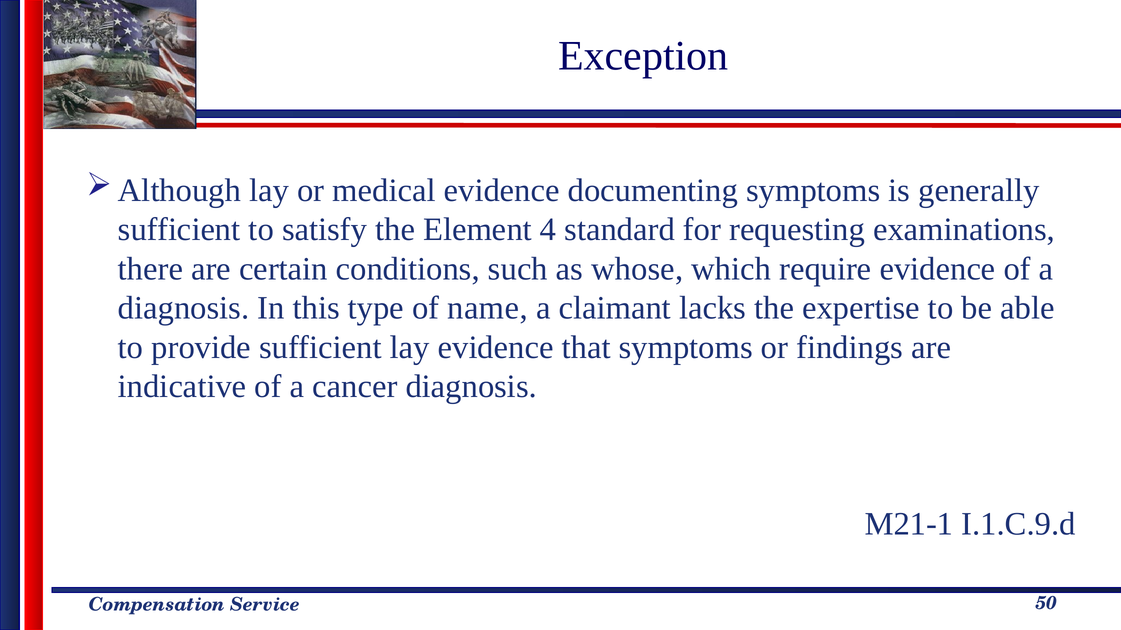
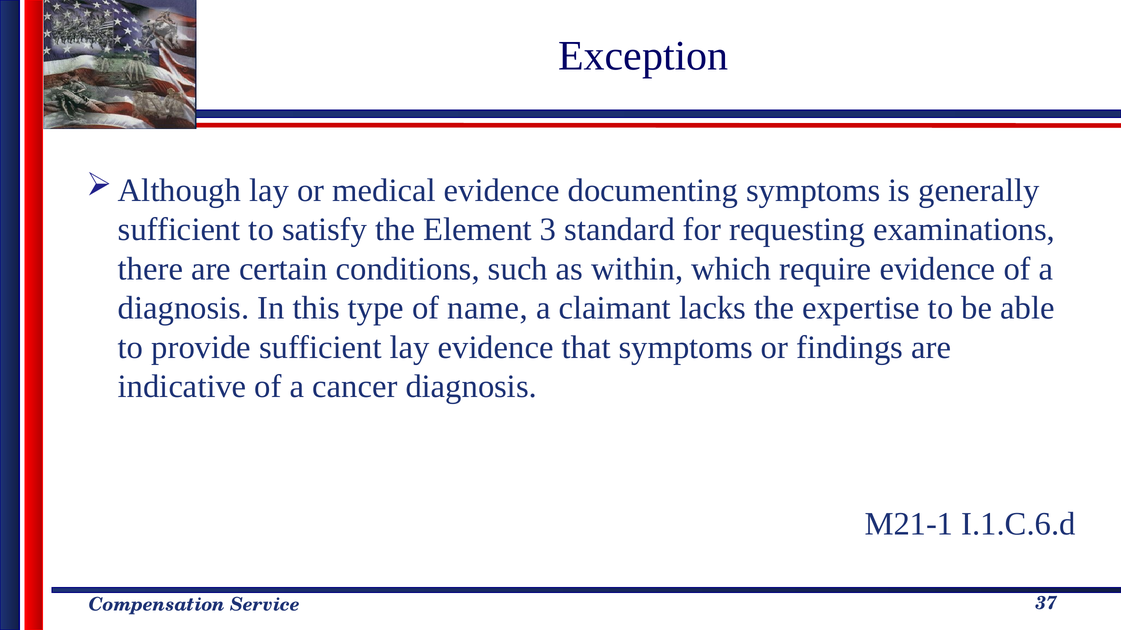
4: 4 -> 3
whose: whose -> within
I.1.C.9.d: I.1.C.9.d -> I.1.C.6.d
50: 50 -> 37
